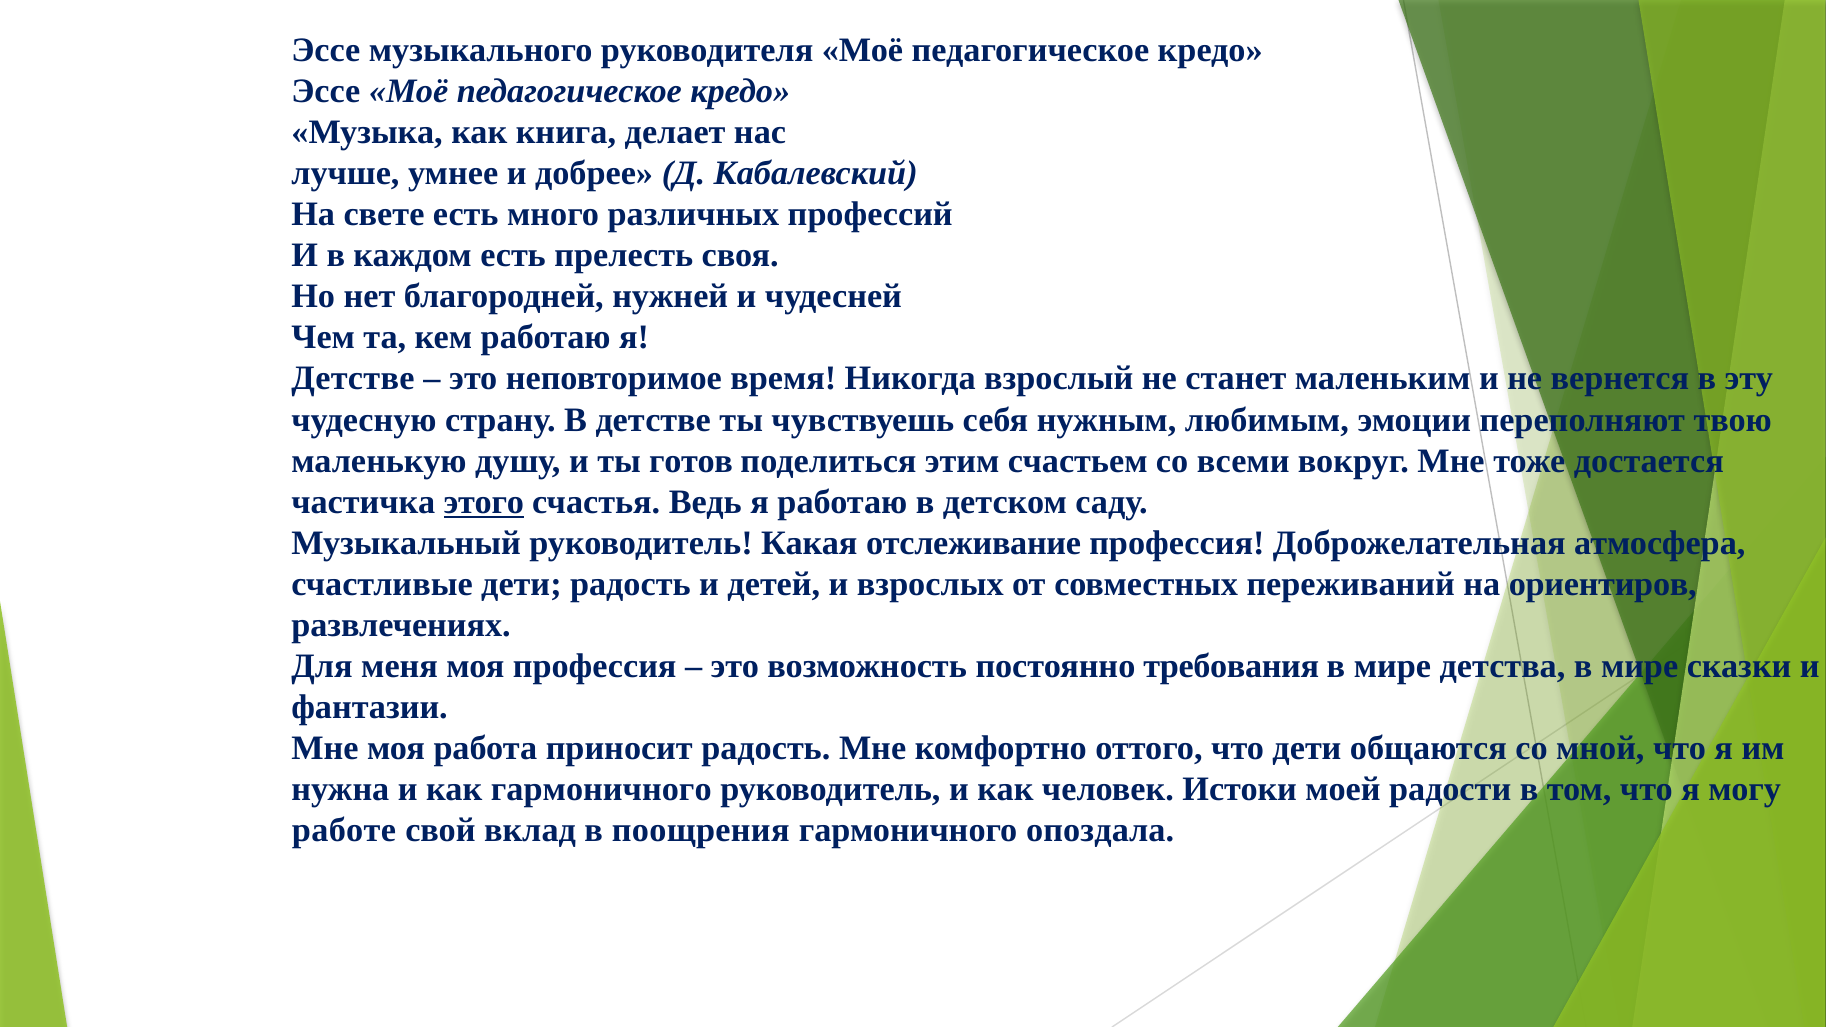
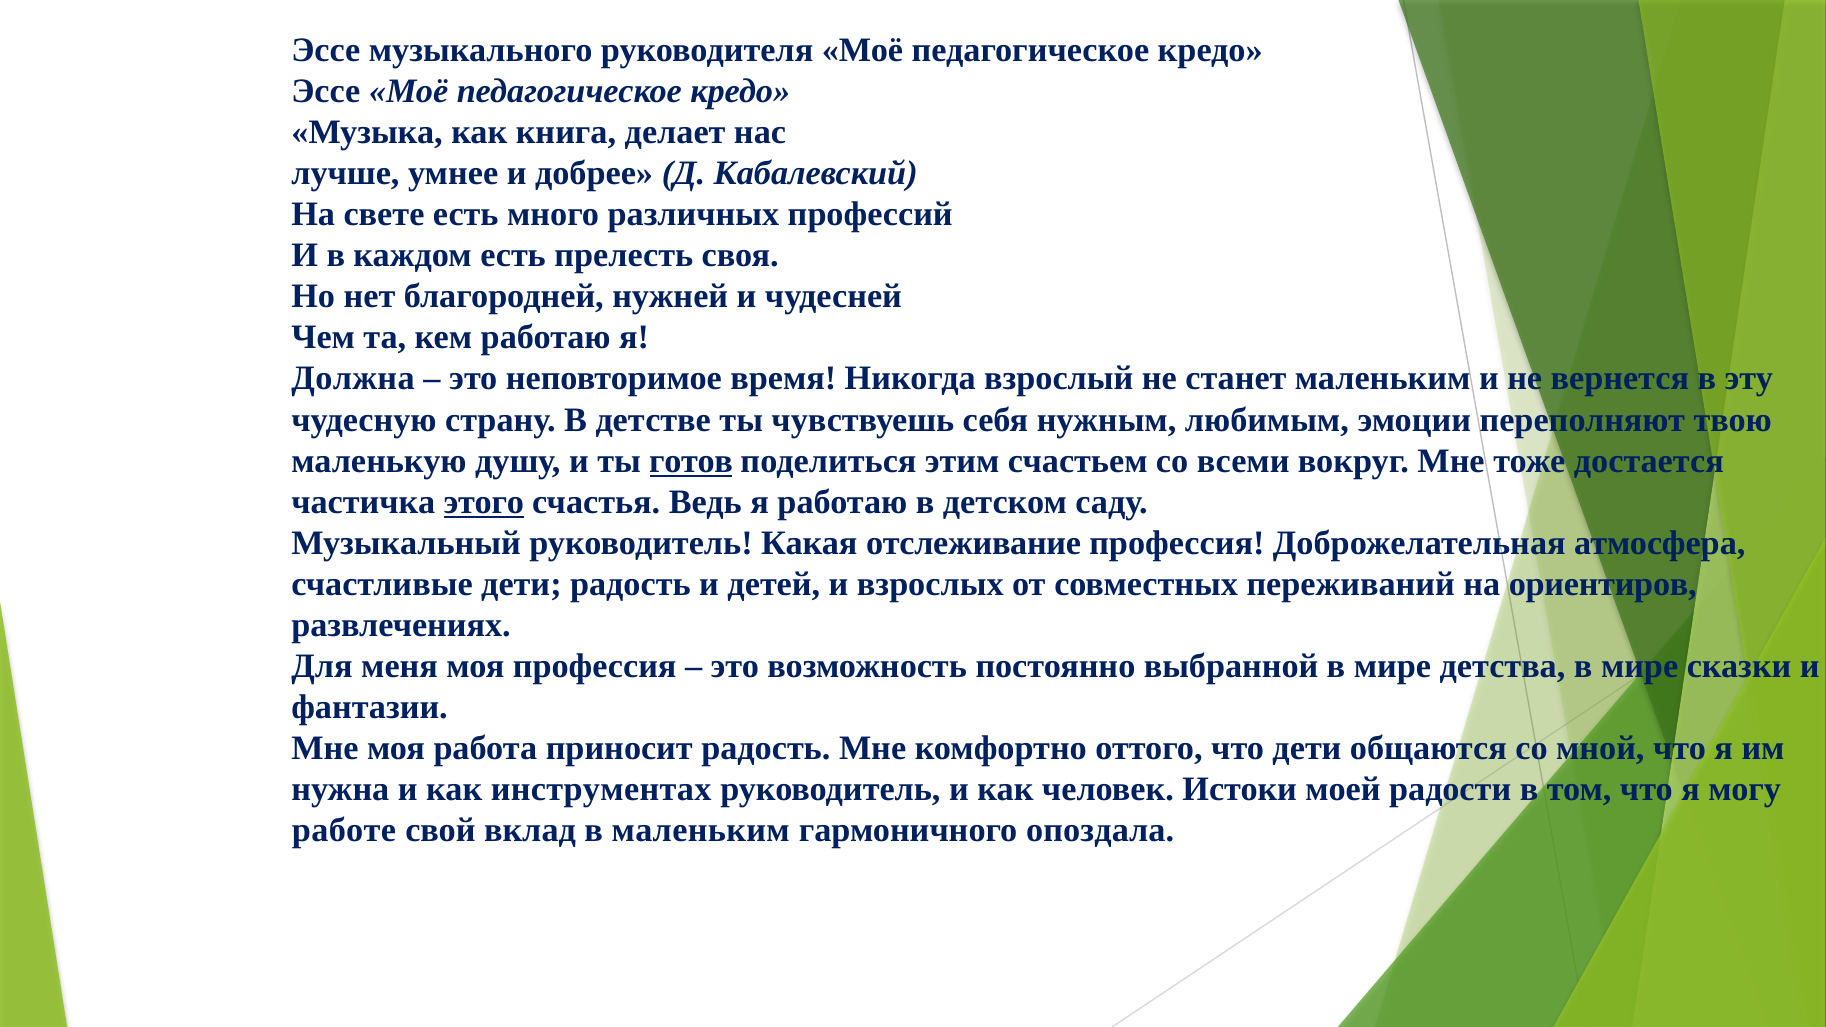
Детстве at (353, 379): Детстве -> Должна
готов underline: none -> present
требования: требования -> выбранной
как гармоничного: гармоничного -> инструментах
в поощрения: поощрения -> маленьким
